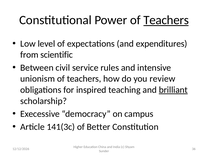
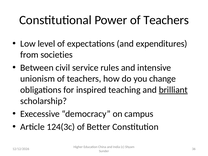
Teachers at (166, 20) underline: present -> none
scientific: scientific -> societies
review: review -> change
141(3c: 141(3c -> 124(3c
